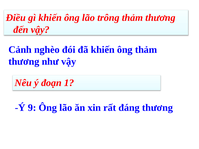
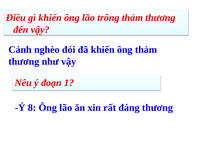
9: 9 -> 8
